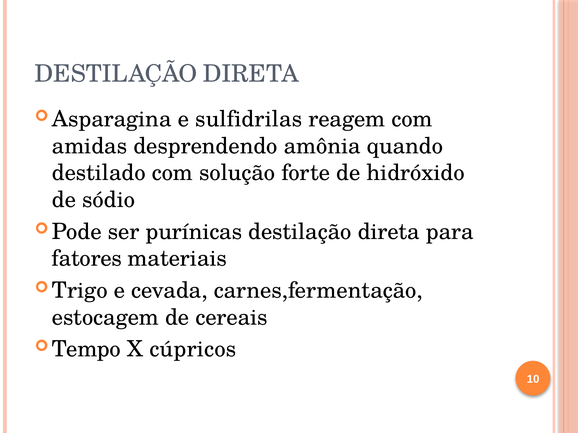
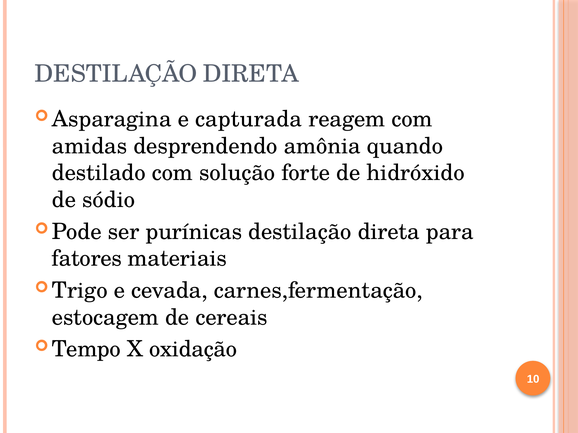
sulfidrilas: sulfidrilas -> capturada
cúpricos: cúpricos -> oxidação
